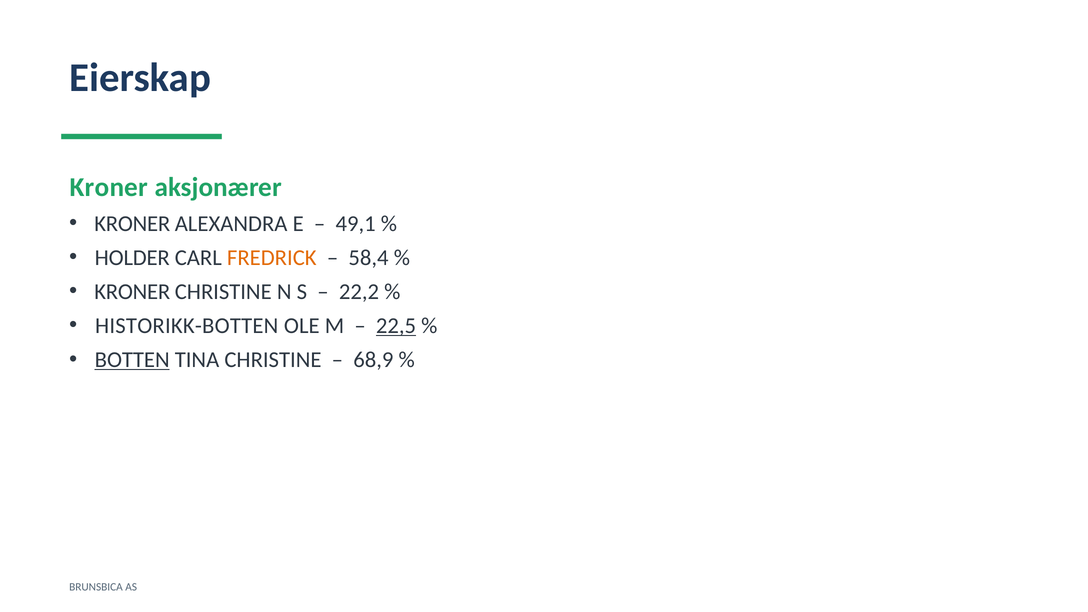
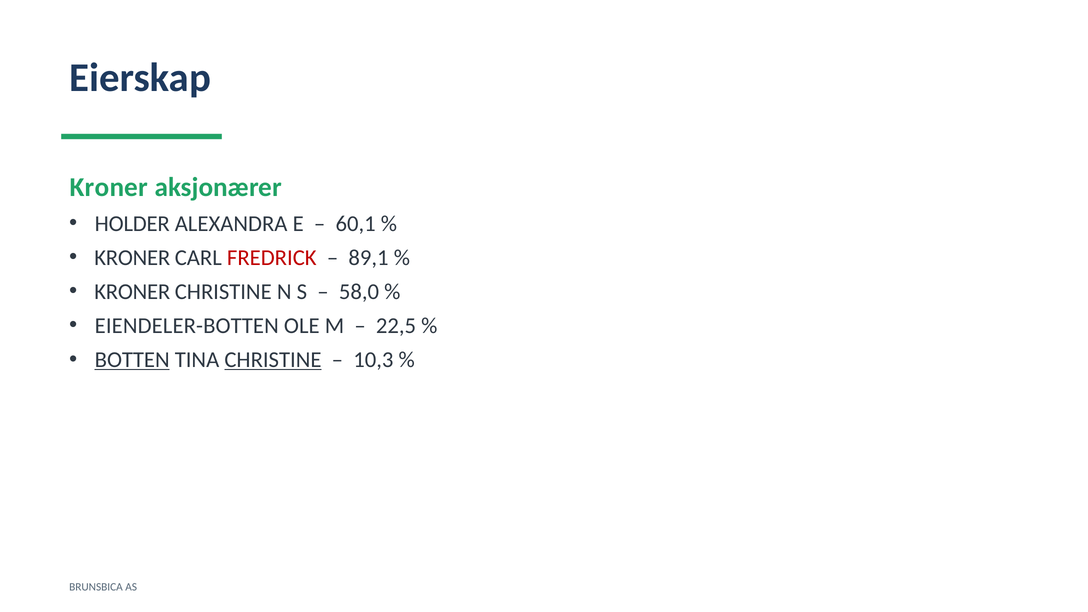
KRONER at (132, 224): KRONER -> HOLDER
49,1: 49,1 -> 60,1
HOLDER at (132, 258): HOLDER -> KRONER
FREDRICK colour: orange -> red
58,4: 58,4 -> 89,1
22,2: 22,2 -> 58,0
HISTORIKK-BOTTEN: HISTORIKK-BOTTEN -> EIENDELER-BOTTEN
22,5 underline: present -> none
CHRISTINE at (273, 360) underline: none -> present
68,9: 68,9 -> 10,3
